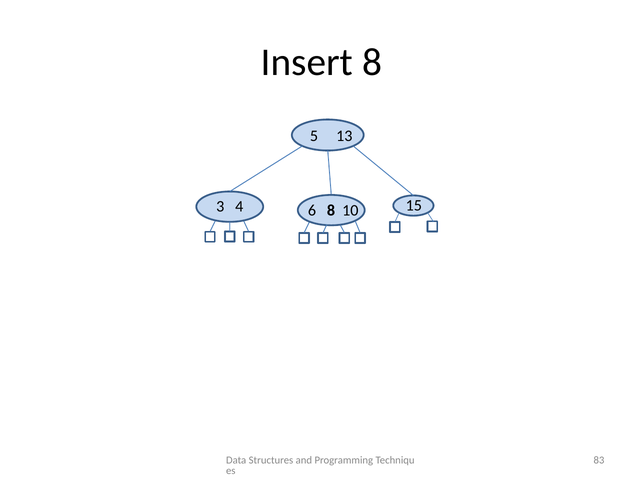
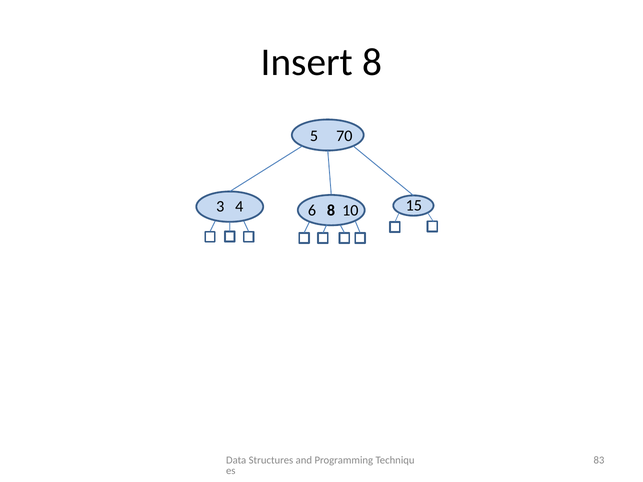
13: 13 -> 70
